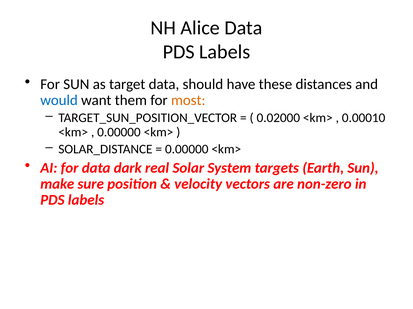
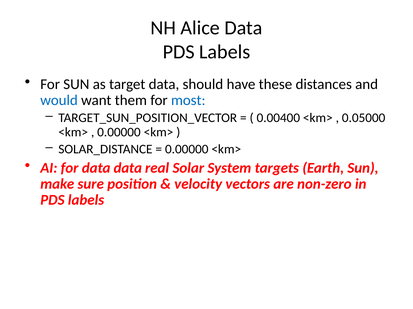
most colour: orange -> blue
0.02000: 0.02000 -> 0.00400
0.00010: 0.00010 -> 0.05000
data dark: dark -> data
